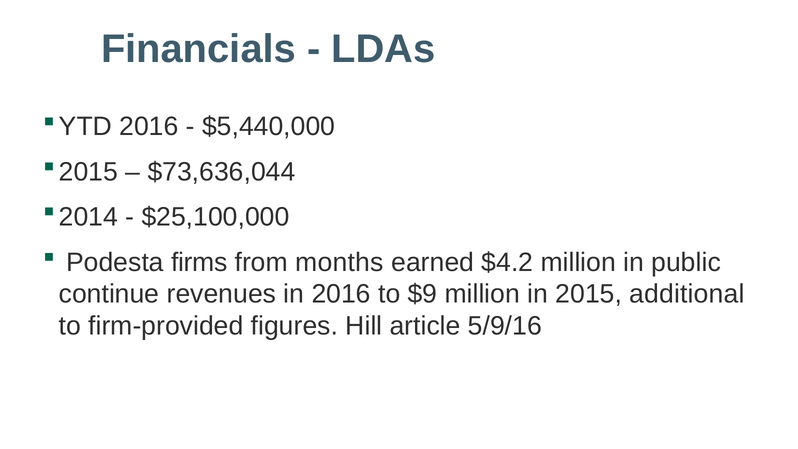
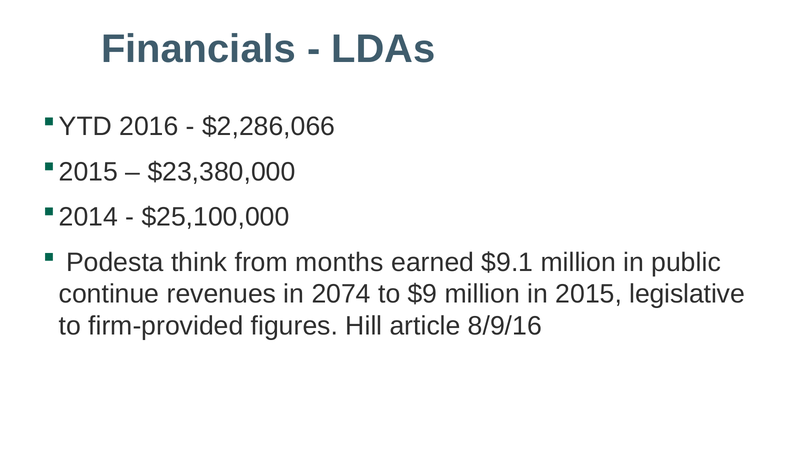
$5,440,000: $5,440,000 -> $2,286,066
$73,636,044: $73,636,044 -> $23,380,000
firms: firms -> think
$4.2: $4.2 -> $9.1
in 2016: 2016 -> 2074
additional: additional -> legislative
5/9/16: 5/9/16 -> 8/9/16
